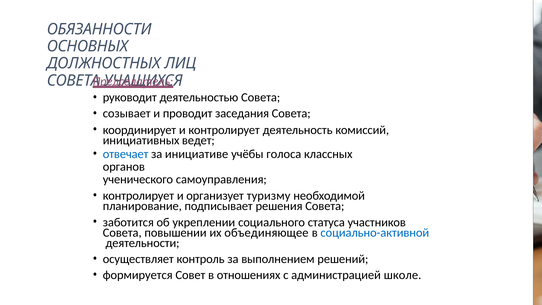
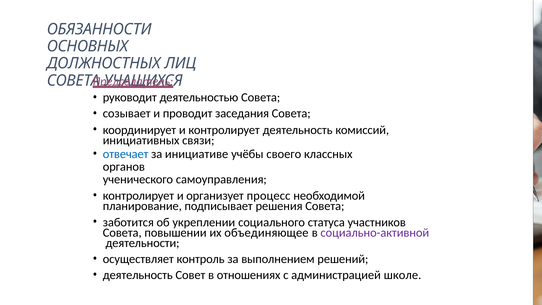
ведет: ведет -> связи
голоса: голоса -> своего
туризму: туризму -> процесс
социально-активной colour: blue -> purple
формируется at (138, 275): формируется -> деятельность
